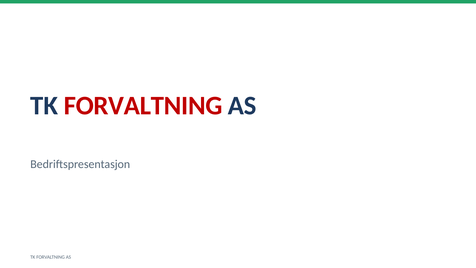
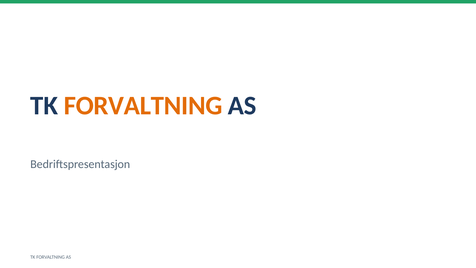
FORVALTNING at (143, 106) colour: red -> orange
